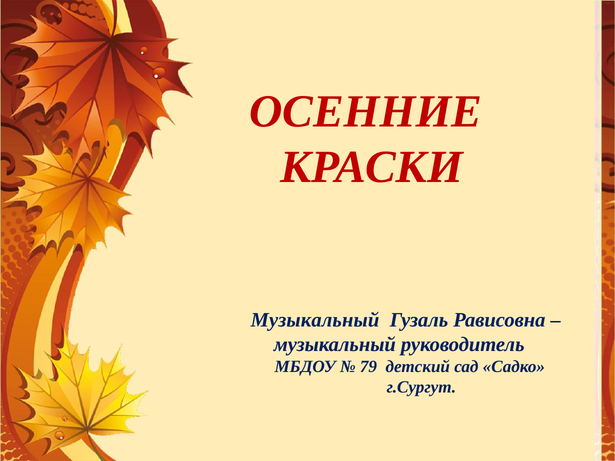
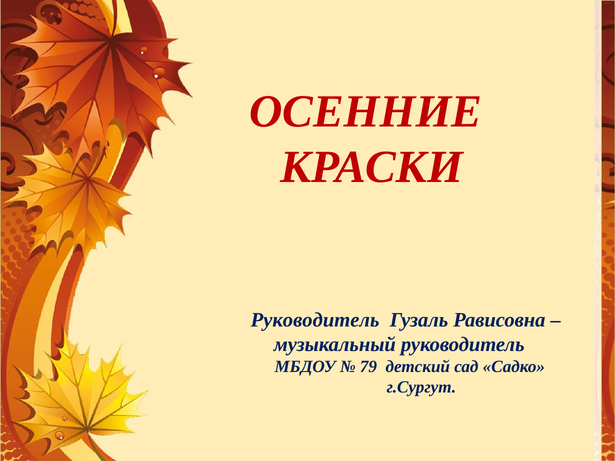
Музыкальный at (315, 320): Музыкальный -> Руководитель
